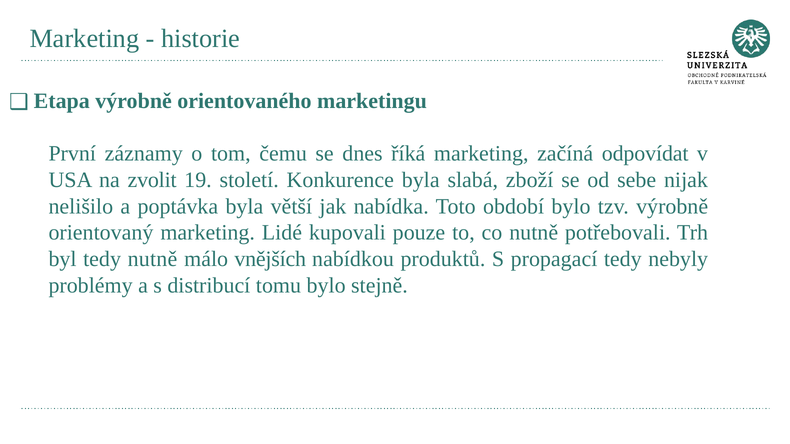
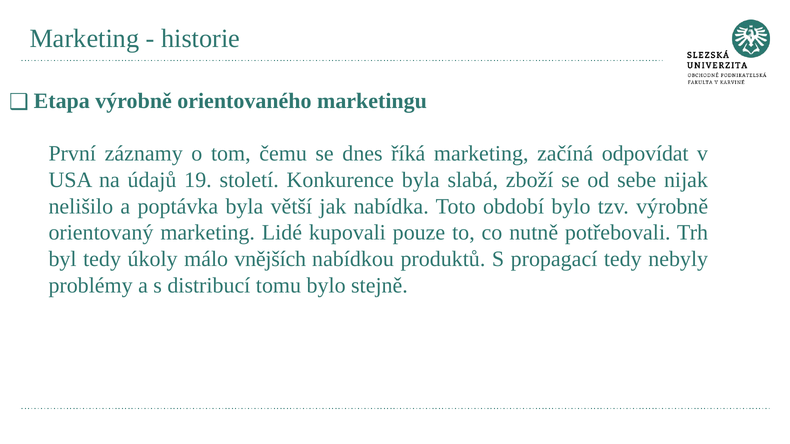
zvolit: zvolit -> údajů
tedy nutně: nutně -> úkoly
